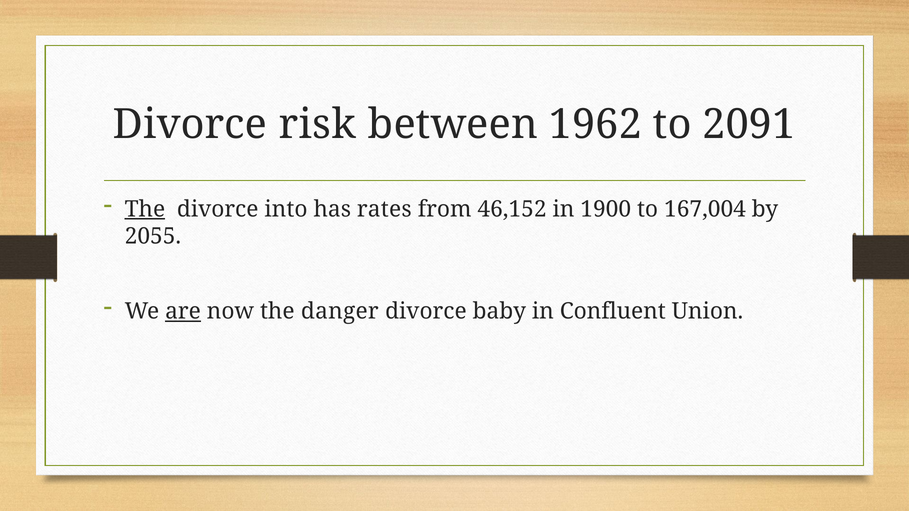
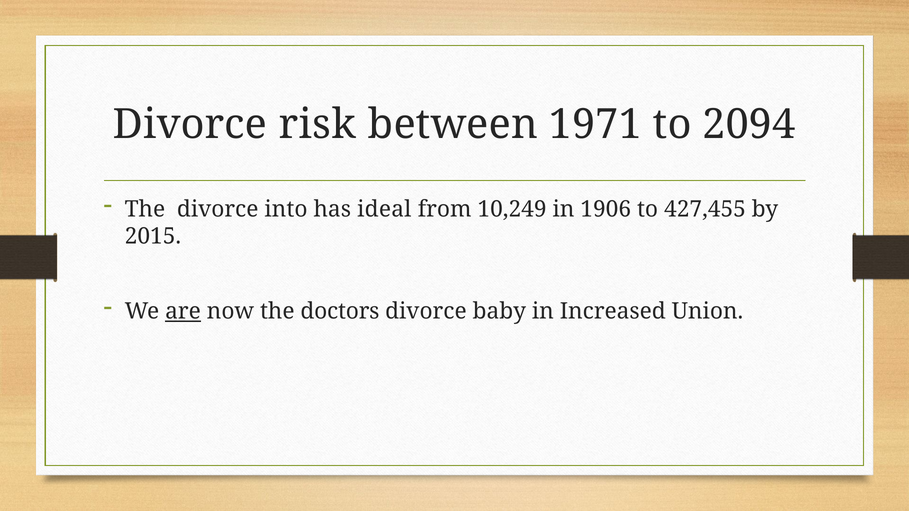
1962: 1962 -> 1971
2091: 2091 -> 2094
The at (145, 209) underline: present -> none
rates: rates -> ideal
46,152: 46,152 -> 10,249
1900: 1900 -> 1906
167,004: 167,004 -> 427,455
2055: 2055 -> 2015
danger: danger -> doctors
Confluent: Confluent -> Increased
